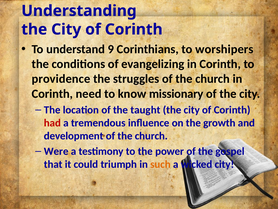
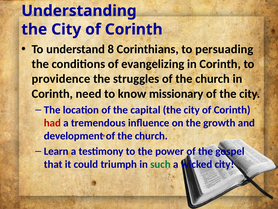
9: 9 -> 8
worshipers: worshipers -> persuading
taught: taught -> capital
Were: Were -> Learn
such colour: orange -> green
